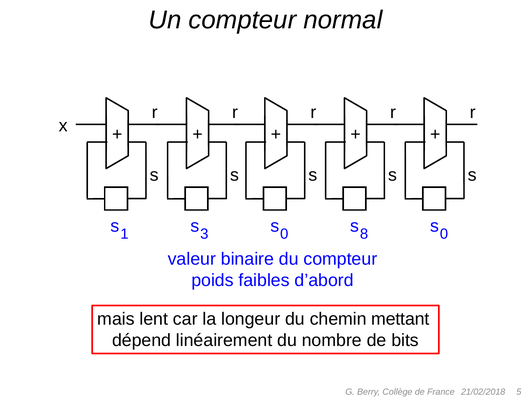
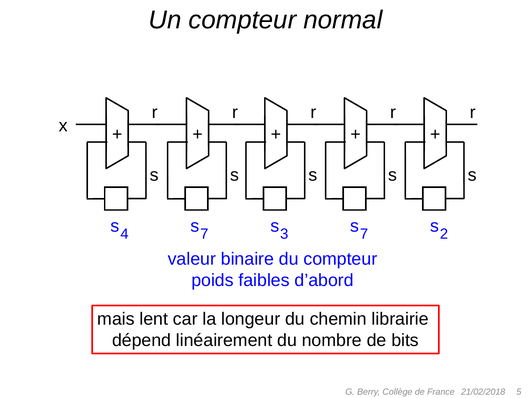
1: 1 -> 4
3 at (204, 234): 3 -> 7
0 at (284, 234): 0 -> 3
8 at (364, 234): 8 -> 7
0 at (444, 234): 0 -> 2
mettant: mettant -> librairie
